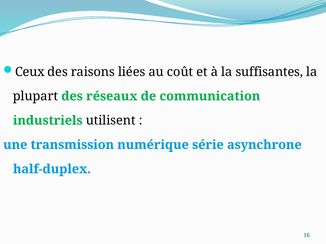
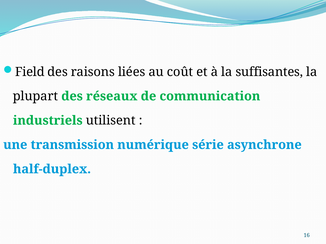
Ceux: Ceux -> Field
